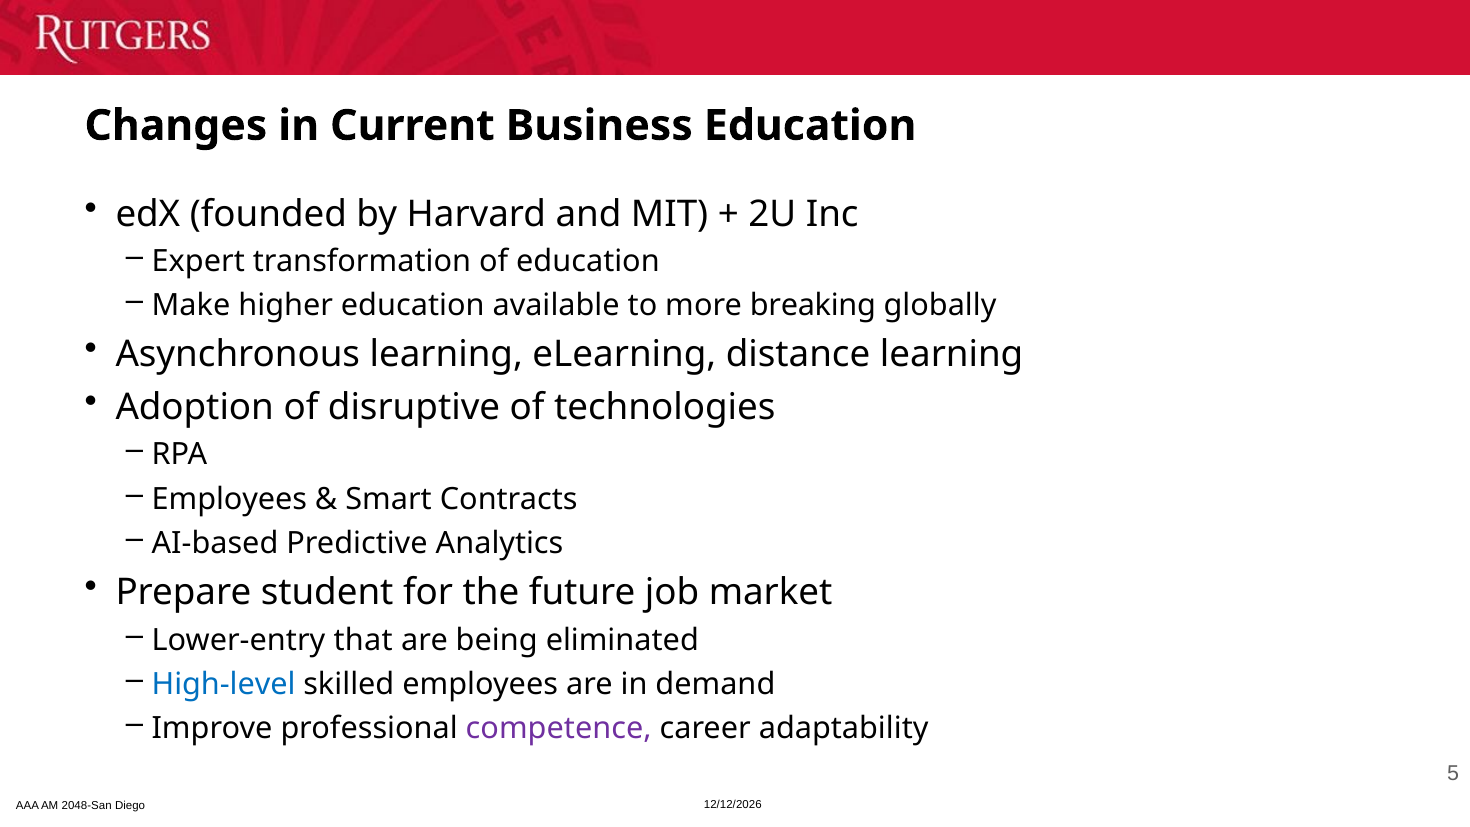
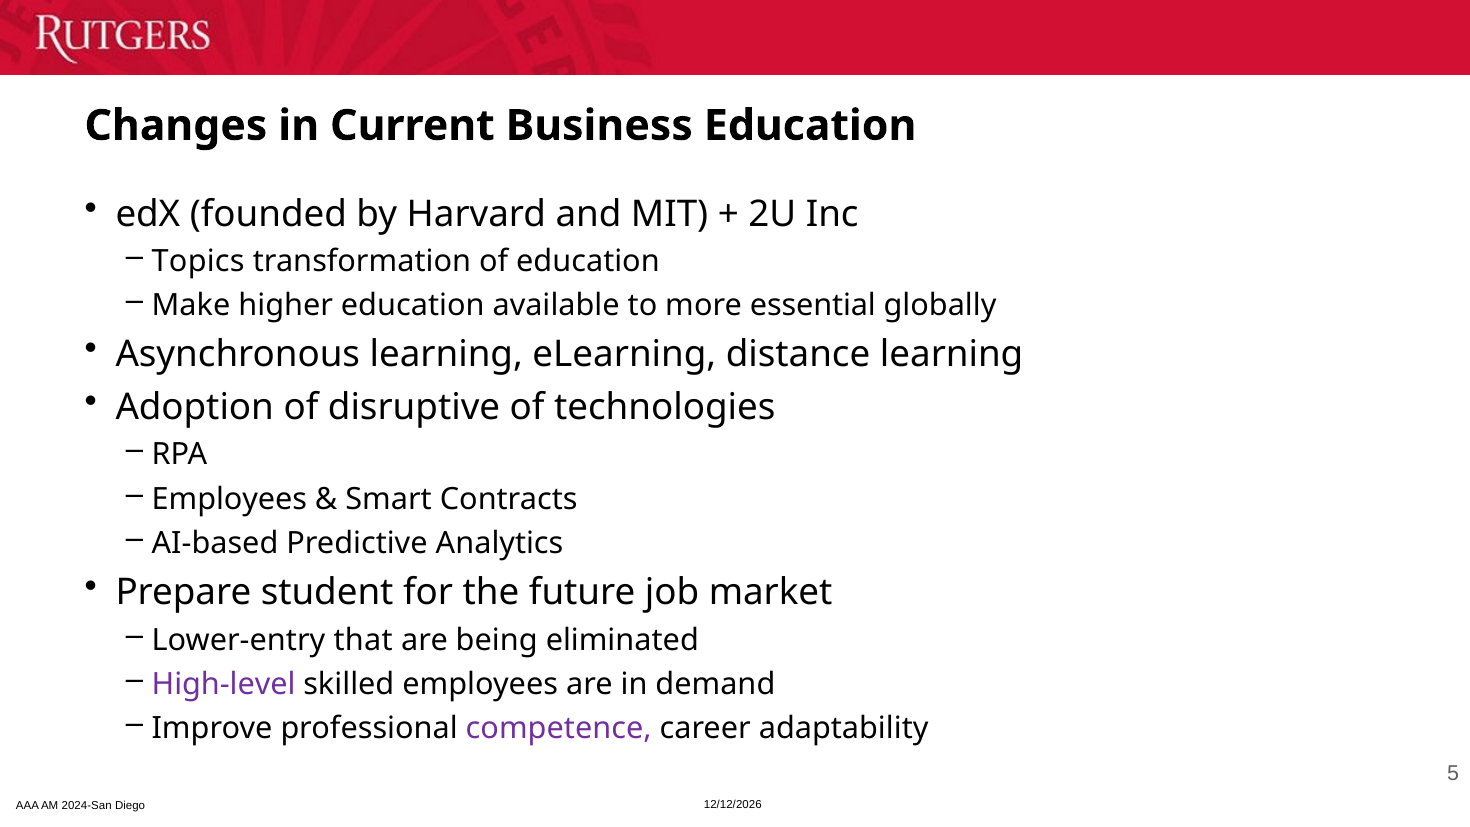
Expert: Expert -> Topics
breaking: breaking -> essential
High-level colour: blue -> purple
2048-San: 2048-San -> 2024-San
